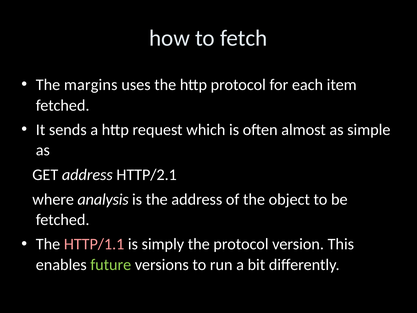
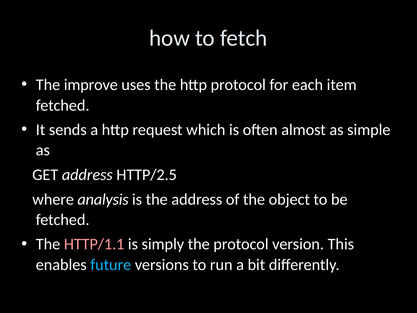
margins: margins -> improve
HTTP/2.1: HTTP/2.1 -> HTTP/2.5
future colour: light green -> light blue
